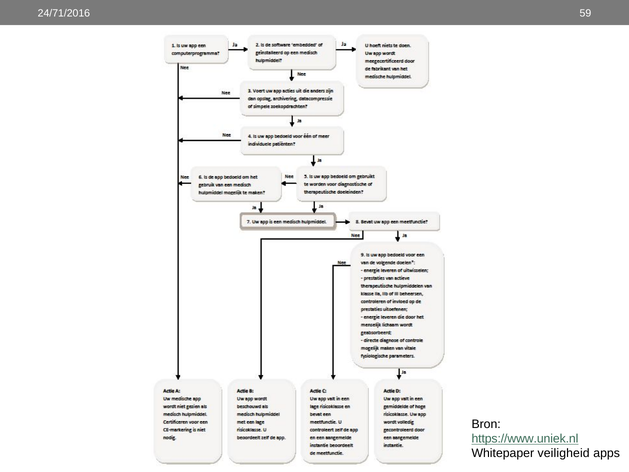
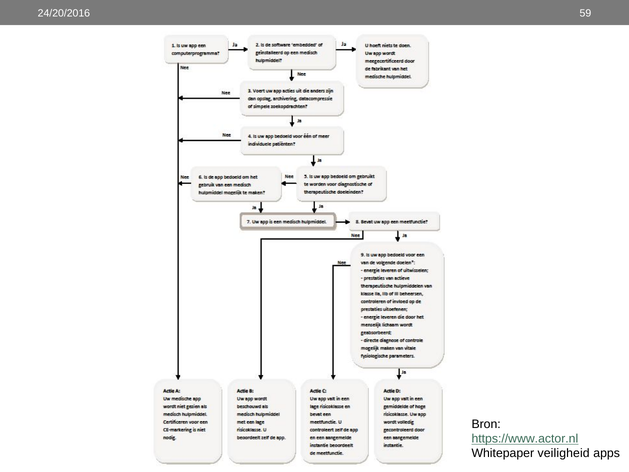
24/71/2016: 24/71/2016 -> 24/20/2016
https://www.uniek.nl: https://www.uniek.nl -> https://www.actor.nl
